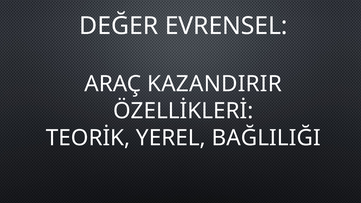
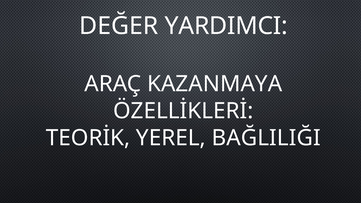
EVRENSEL: EVRENSEL -> YARDIMCI
KAZANDIRIR: KAZANDIRIR -> KAZANMAYA
